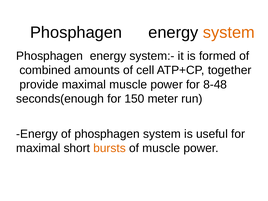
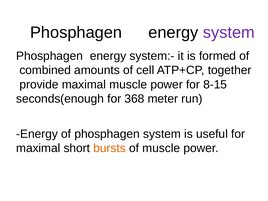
system at (229, 32) colour: orange -> purple
8-48: 8-48 -> 8-15
150: 150 -> 368
